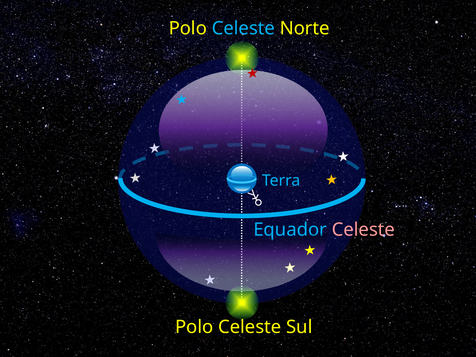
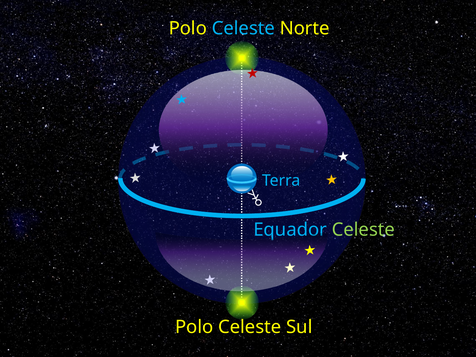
Celeste at (363, 230) colour: pink -> light green
